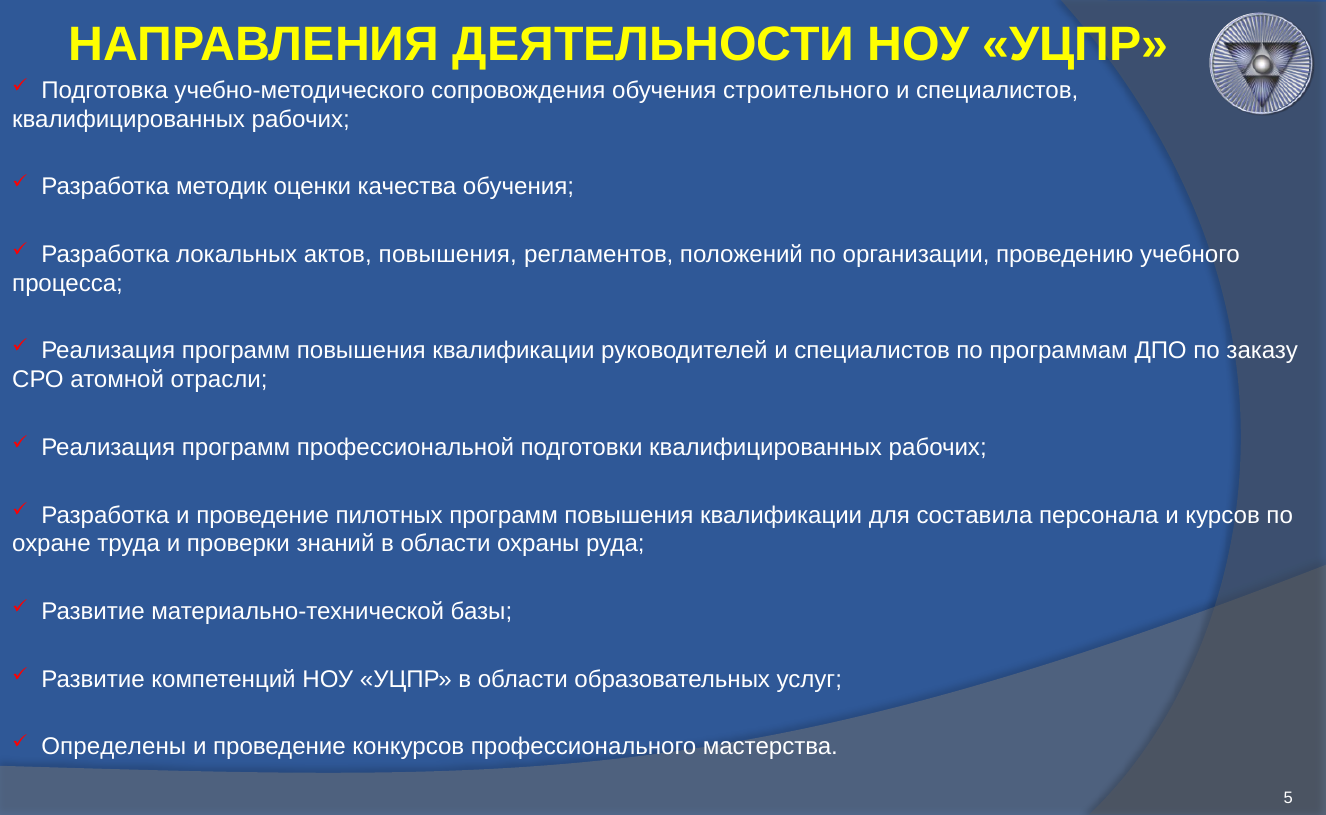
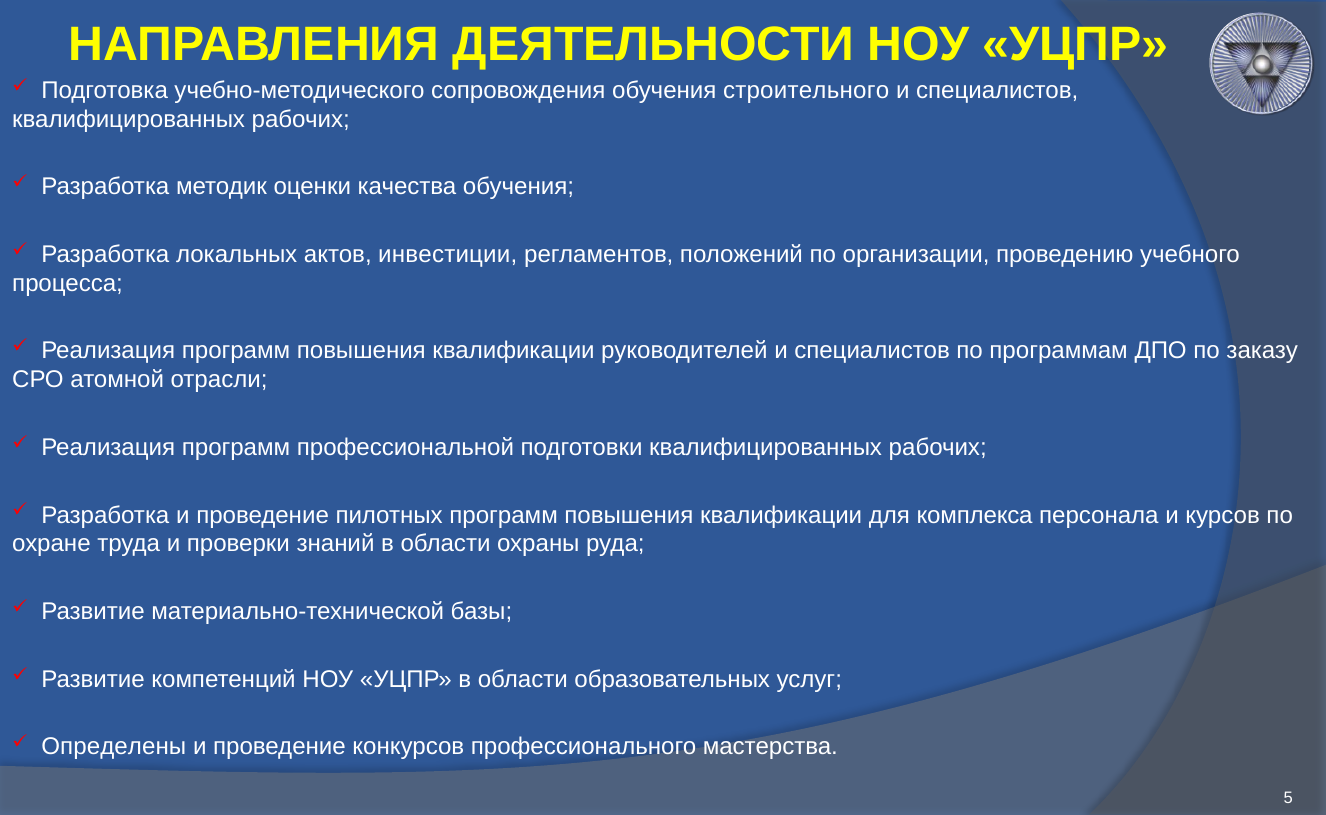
актов повышения: повышения -> инвестиции
составила: составила -> комплекса
